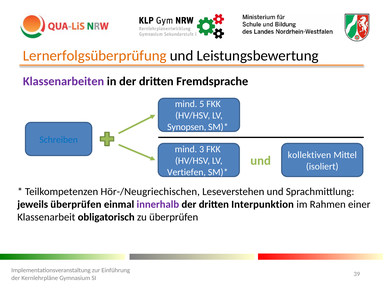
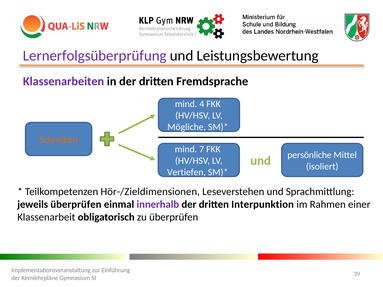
Lernerfolgsüberprüfung colour: orange -> purple
5: 5 -> 4
Synopsen: Synopsen -> Mögliche
Schreiben colour: blue -> orange
3: 3 -> 7
kollektiven: kollektiven -> persönliche
Hör-/Neugriechischen: Hör-/Neugriechischen -> Hör-/Zieldimensionen
